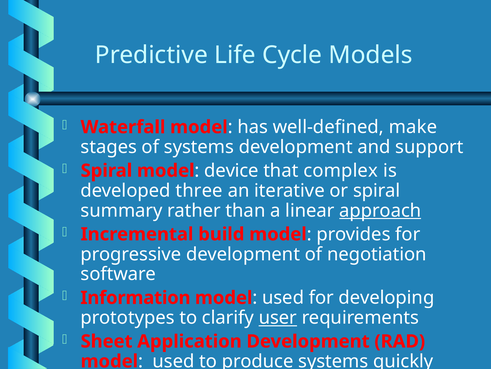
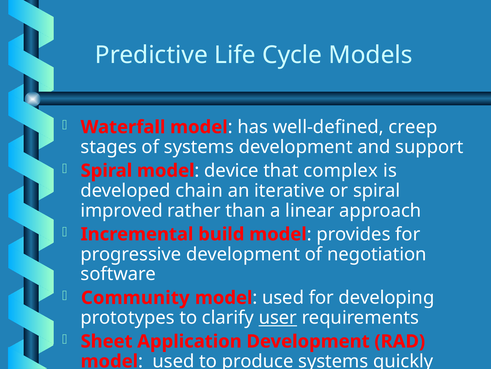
make: make -> creep
three: three -> chain
summary: summary -> improved
approach underline: present -> none
Information: Information -> Community
